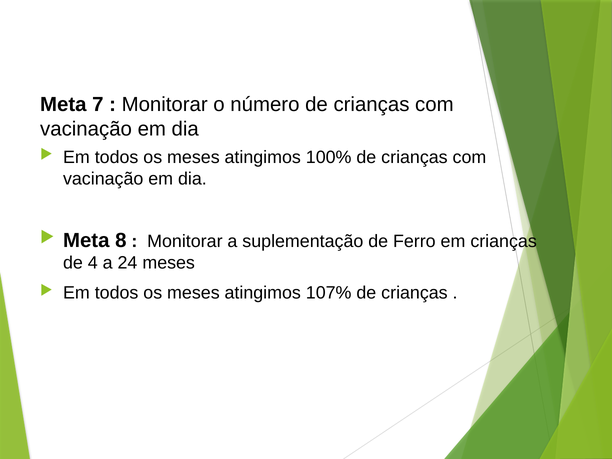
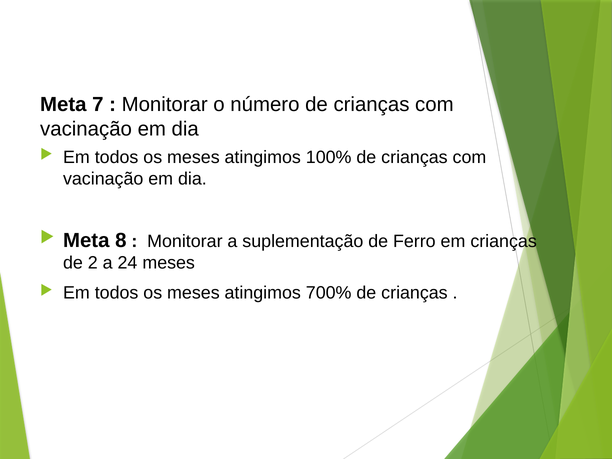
4: 4 -> 2
107%: 107% -> 700%
